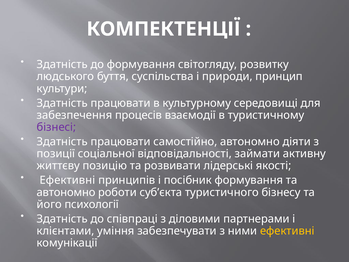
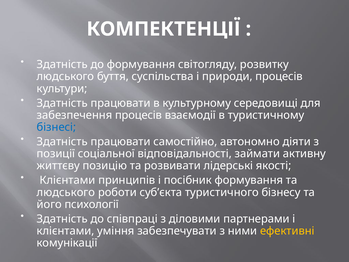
природи принцип: принцип -> процесів
бізнесі colour: purple -> blue
Ефективні at (67, 180): Ефективні -> Клієнтами
автономно at (66, 192): автономно -> людського
